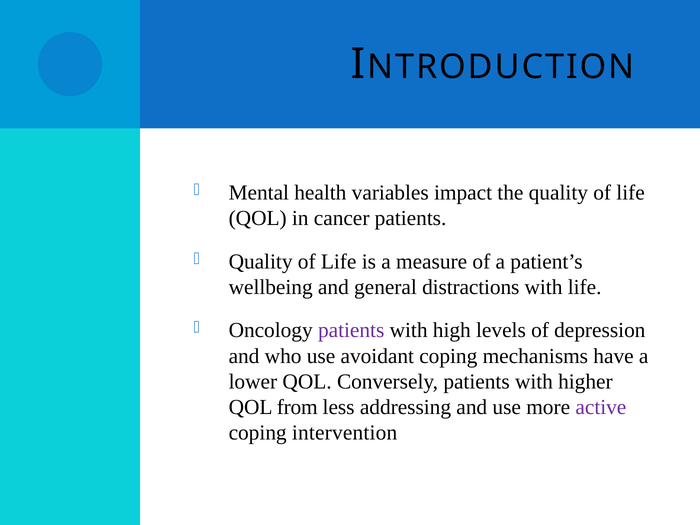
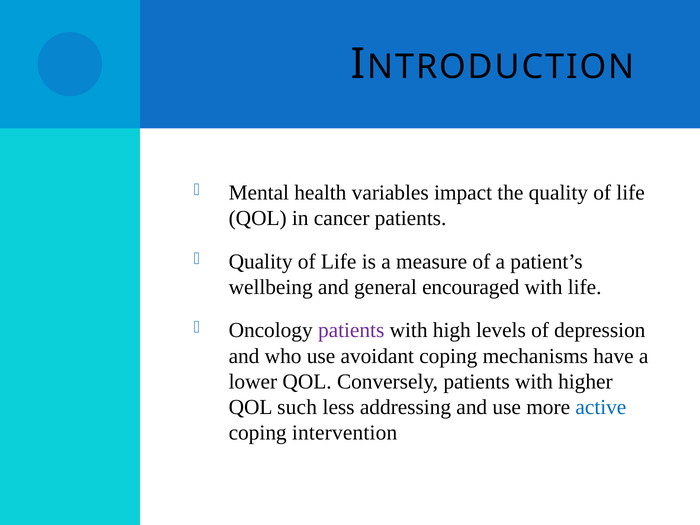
distractions: distractions -> encouraged
from: from -> such
active colour: purple -> blue
